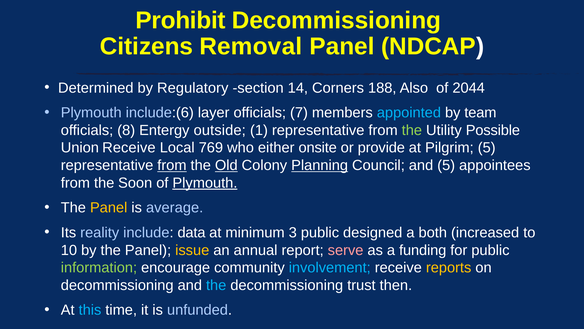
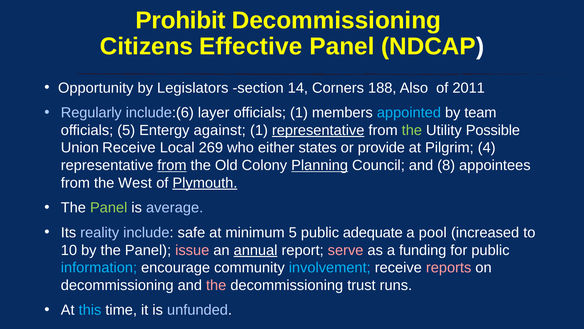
Removal: Removal -> Effective
Determined: Determined -> Opportunity
Regulatory: Regulatory -> Legislators
2044: 2044 -> 2011
Plymouth at (91, 113): Plymouth -> Regularly
officials 7: 7 -> 1
officials 8: 8 -> 5
outside: outside -> against
representative at (318, 130) underline: none -> present
769: 769 -> 269
onsite: onsite -> states
Pilgrim 5: 5 -> 4
Old underline: present -> none
and 5: 5 -> 8
Soon: Soon -> West
Panel at (109, 208) colour: yellow -> light green
data: data -> safe
minimum 3: 3 -> 5
designed: designed -> adequate
both: both -> pool
issue colour: yellow -> pink
annual underline: none -> present
information colour: light green -> light blue
reports colour: yellow -> pink
the at (216, 285) colour: light blue -> pink
then: then -> runs
